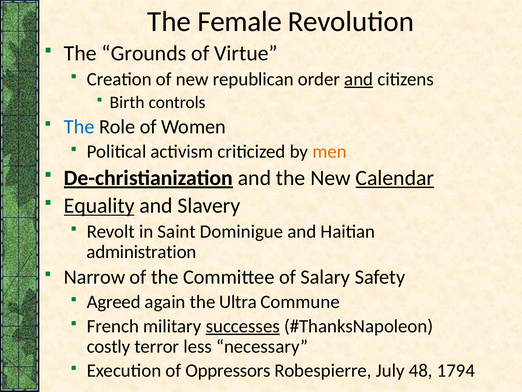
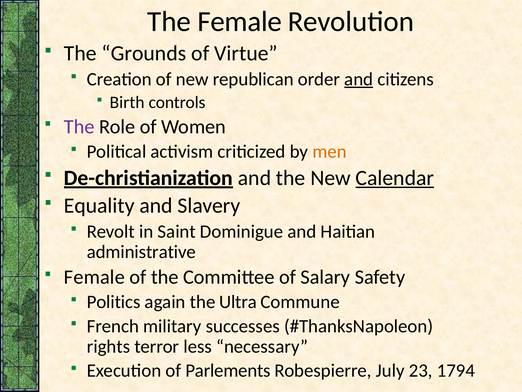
The at (79, 127) colour: blue -> purple
Equality underline: present -> none
administration: administration -> administrative
Narrow at (95, 277): Narrow -> Female
Agreed: Agreed -> Politics
successes underline: present -> none
costly: costly -> rights
Oppressors: Oppressors -> Parlements
48: 48 -> 23
